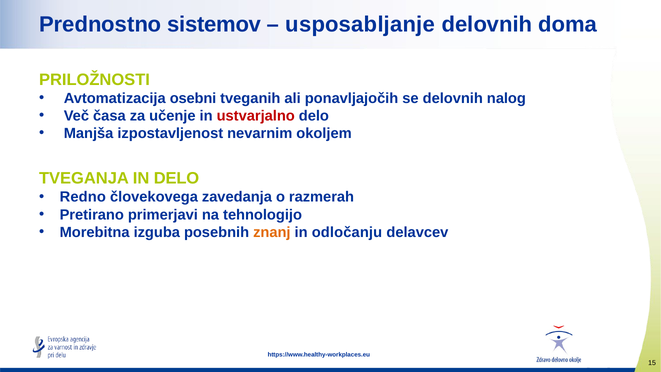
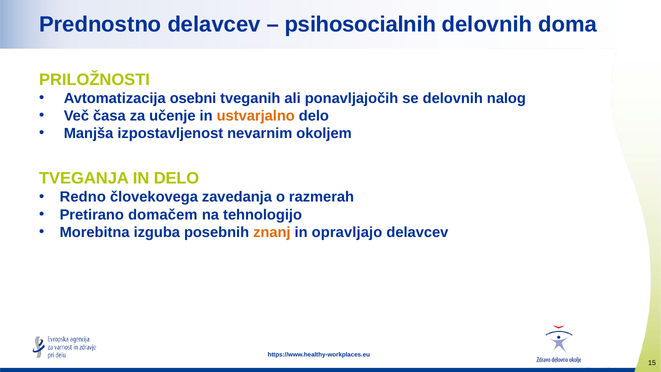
Prednostno sistemov: sistemov -> delavcev
usposabljanje: usposabljanje -> psihosocialnih
ustvarjalno colour: red -> orange
primerjavi: primerjavi -> domačem
odločanju: odločanju -> opravljajo
